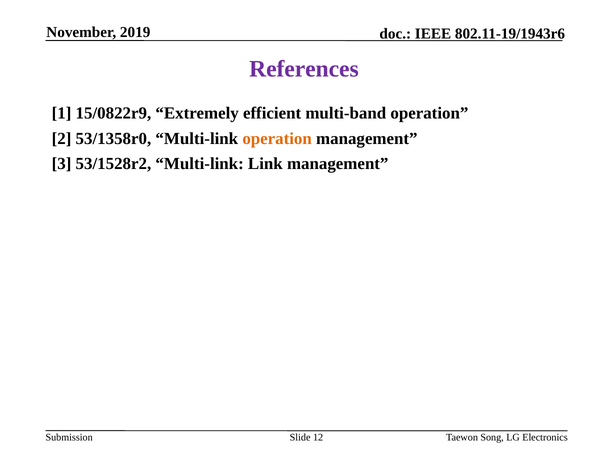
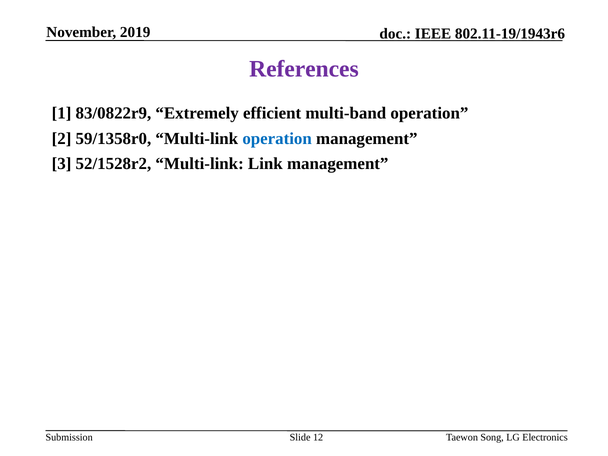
15/0822r9: 15/0822r9 -> 83/0822r9
53/1358r0: 53/1358r0 -> 59/1358r0
operation at (277, 138) colour: orange -> blue
53/1528r2: 53/1528r2 -> 52/1528r2
